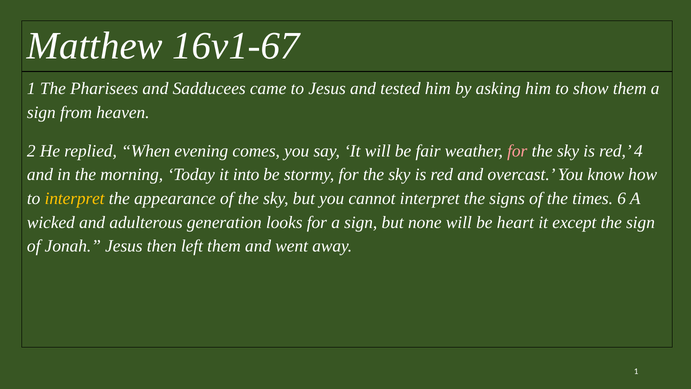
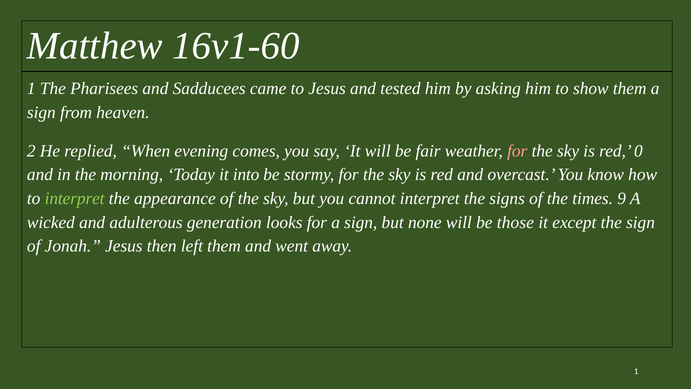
16v1-67: 16v1-67 -> 16v1-60
4: 4 -> 0
interpret at (75, 198) colour: yellow -> light green
6: 6 -> 9
heart: heart -> those
